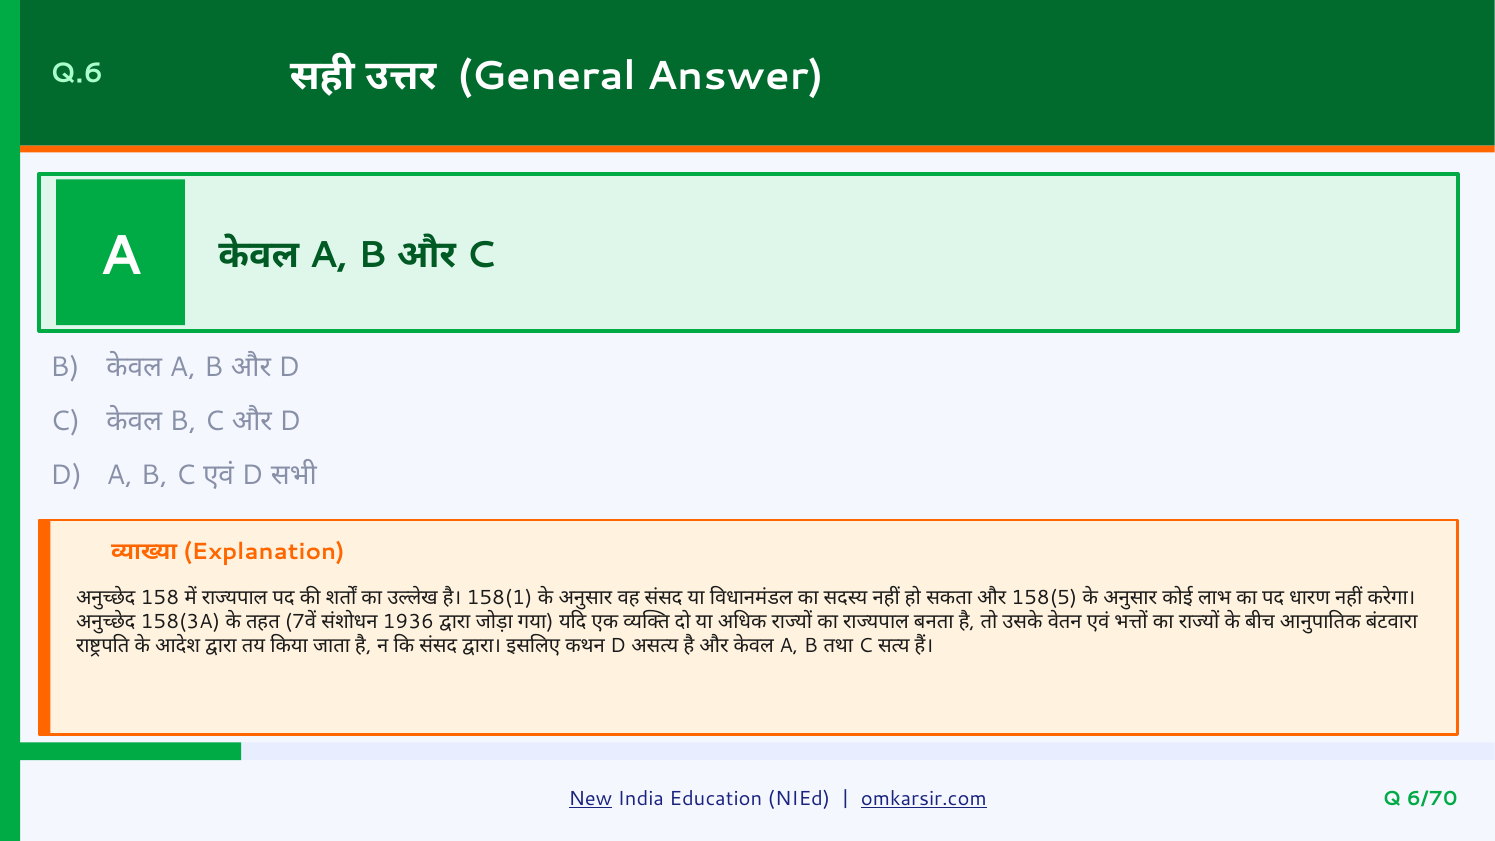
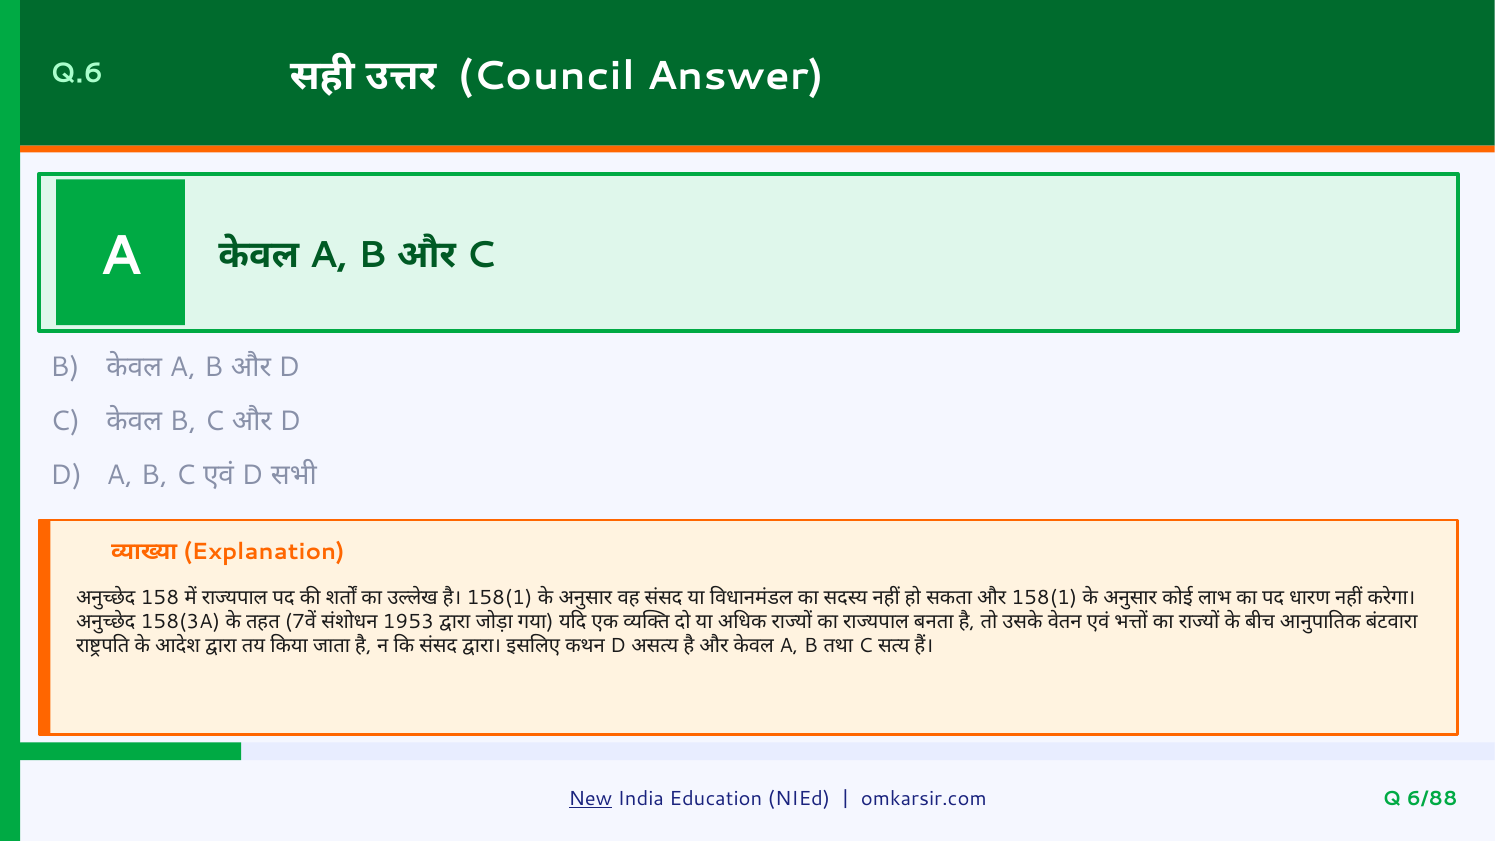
General: General -> Council
158(5 at (1044, 598): 158(5 -> 158(1
1936: 1936 -> 1953
omkarsir.com underline: present -> none
6/70: 6/70 -> 6/88
